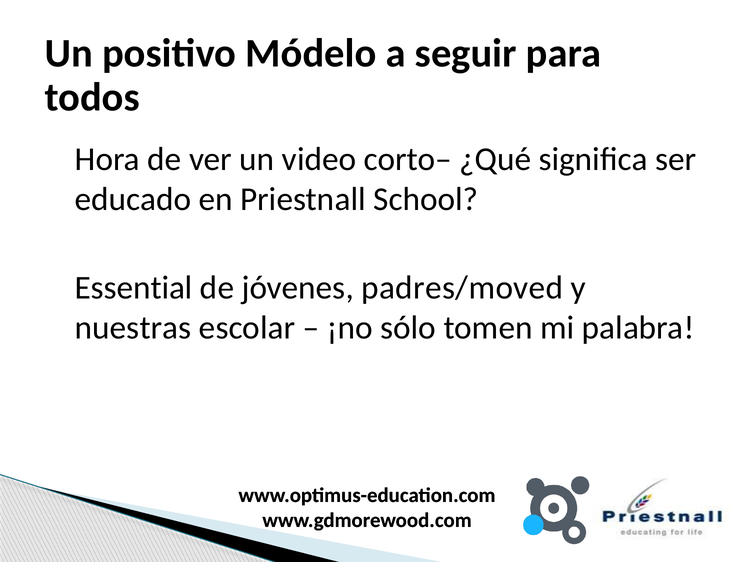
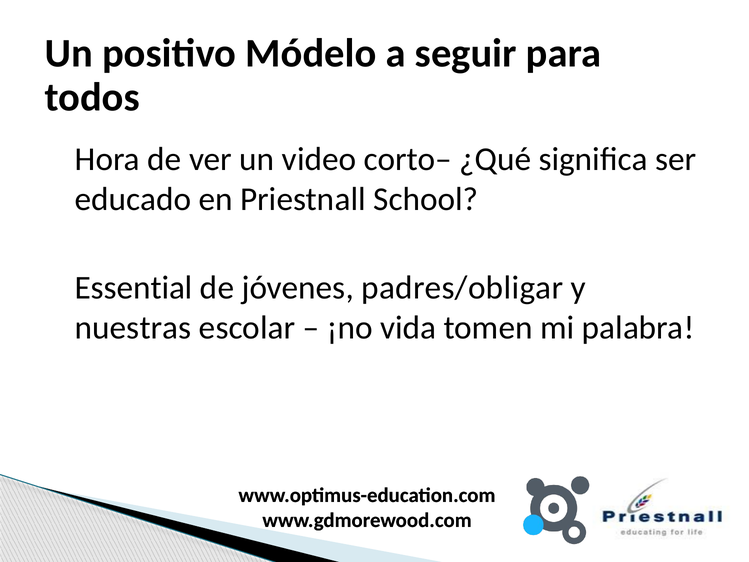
padres/moved: padres/moved -> padres/obligar
sólo: sólo -> vida
